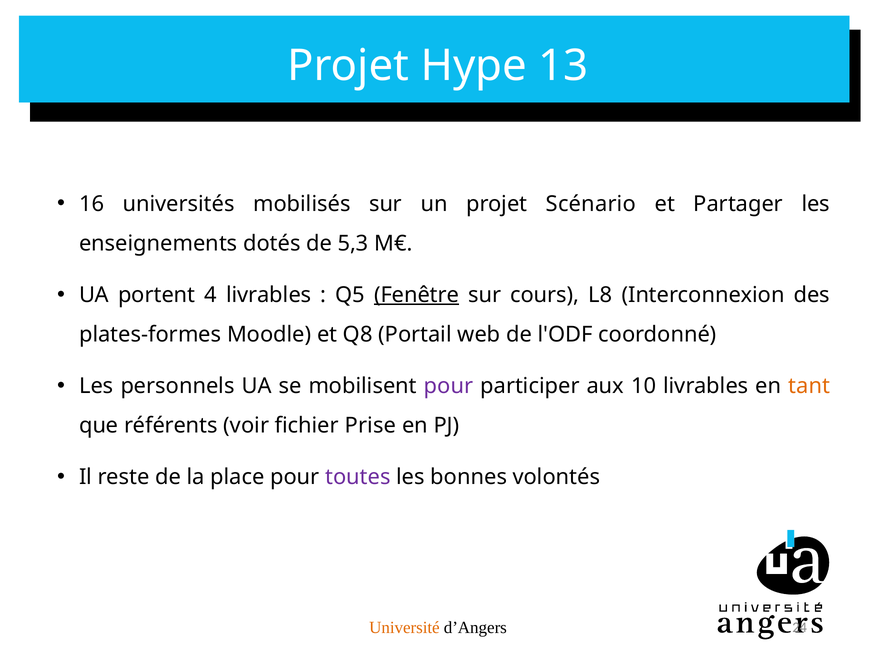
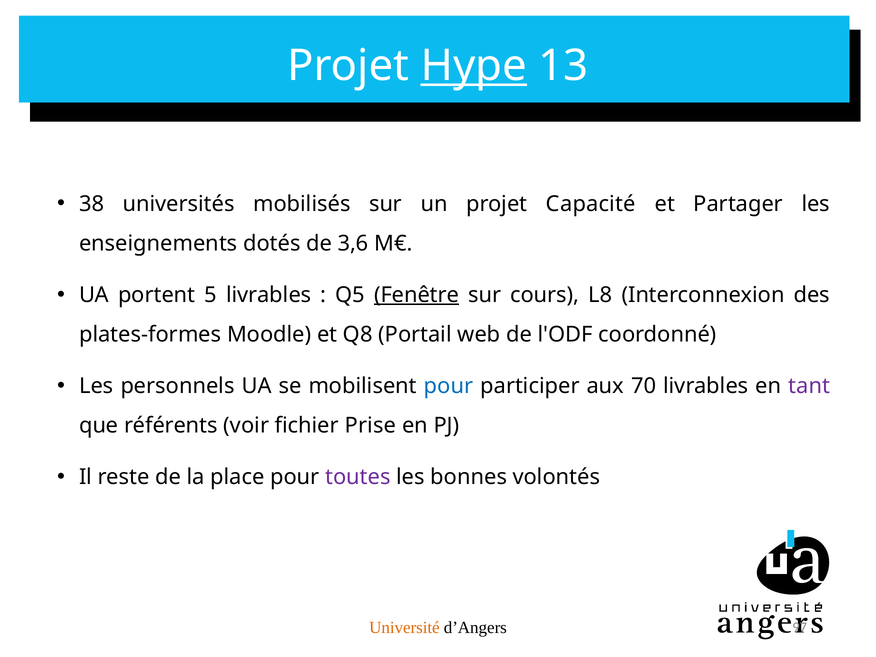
Hype underline: none -> present
16: 16 -> 38
Scénario: Scénario -> Capacité
5,3: 5,3 -> 3,6
4: 4 -> 5
pour at (449, 386) colour: purple -> blue
10: 10 -> 70
tant colour: orange -> purple
24: 24 -> 97
